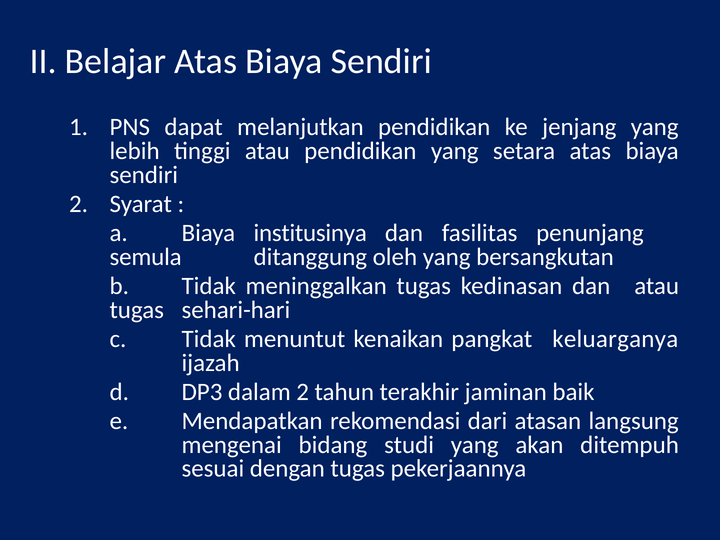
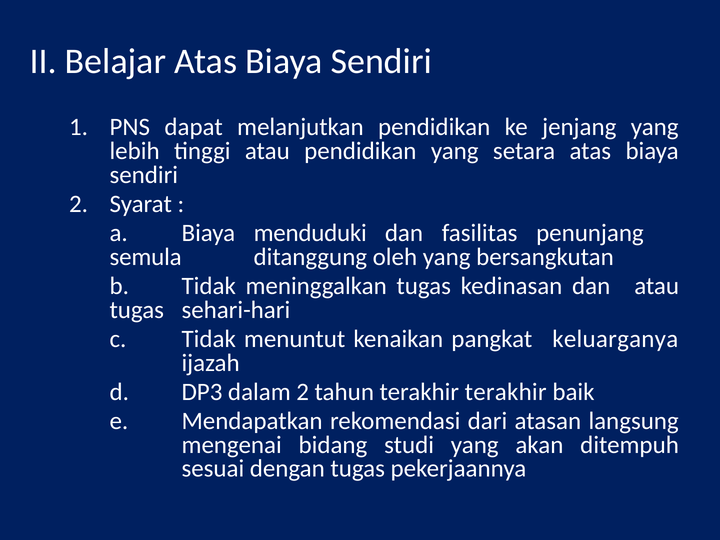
institusinya: institusinya -> menduduki
terakhir jaminan: jaminan -> terakhir
